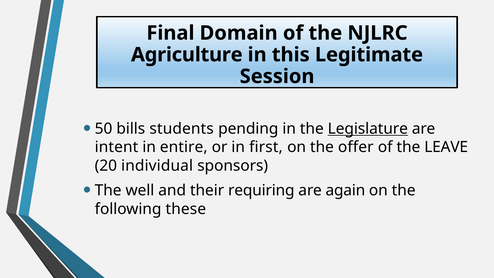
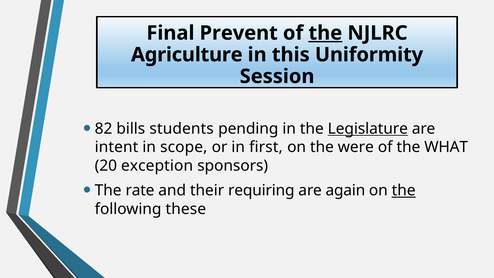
Domain: Domain -> Prevent
the at (325, 33) underline: none -> present
Legitimate: Legitimate -> Uniformity
50: 50 -> 82
entire: entire -> scope
offer: offer -> were
LEAVE: LEAVE -> WHAT
individual: individual -> exception
well: well -> rate
the at (404, 190) underline: none -> present
